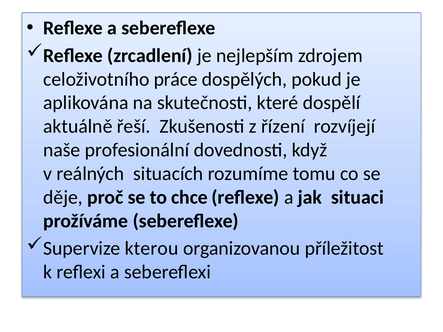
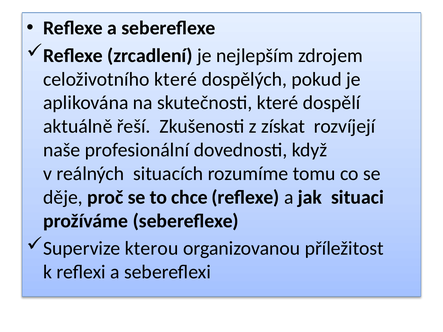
celoživotního práce: práce -> které
řízení: řízení -> získat
